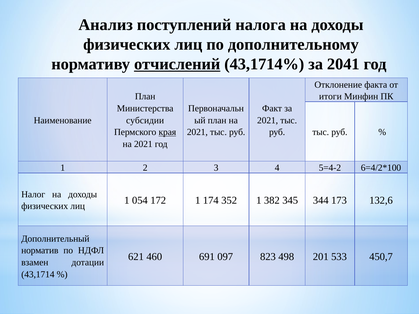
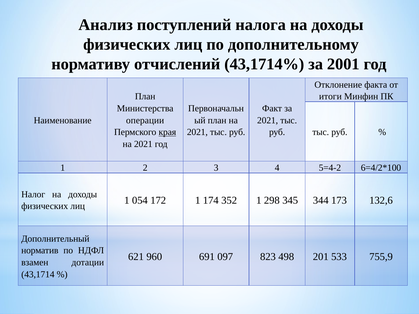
отчислений underline: present -> none
2041: 2041 -> 2001
субсидии: субсидии -> операции
382: 382 -> 298
460: 460 -> 960
450,7: 450,7 -> 755,9
